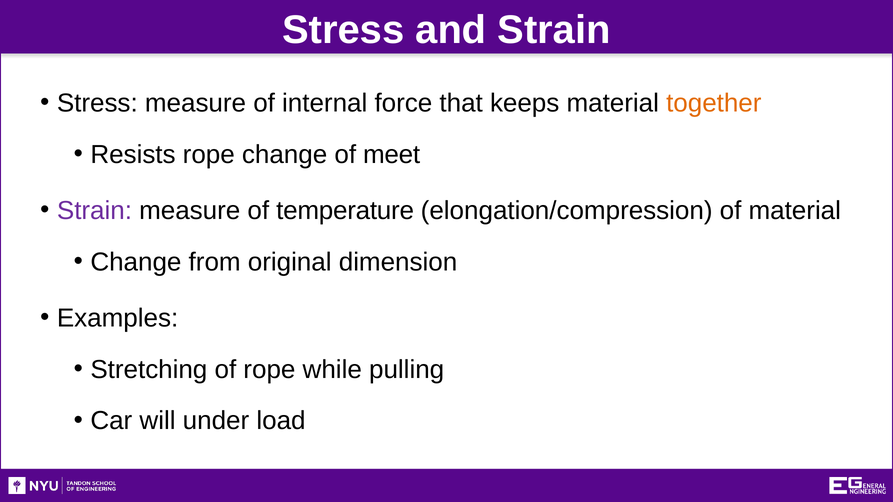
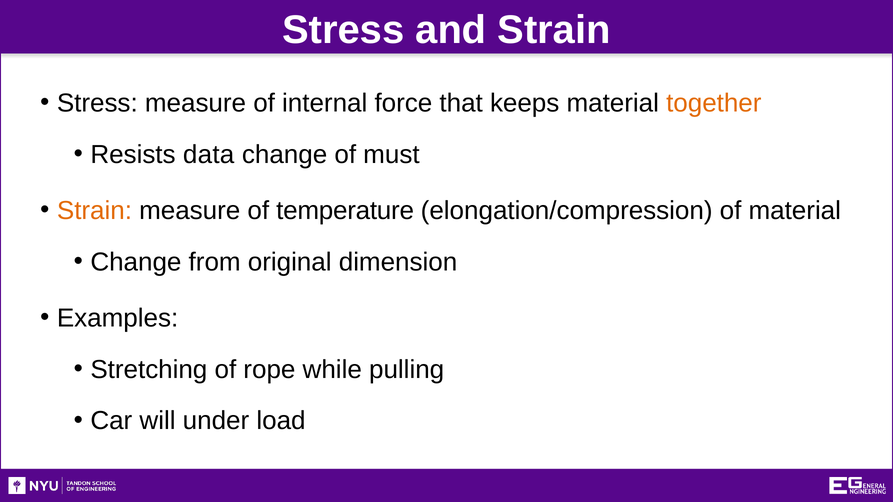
Resists rope: rope -> data
meet: meet -> must
Strain at (94, 211) colour: purple -> orange
